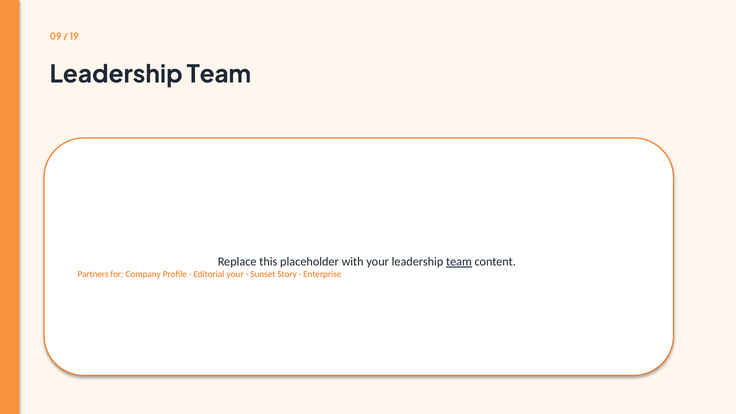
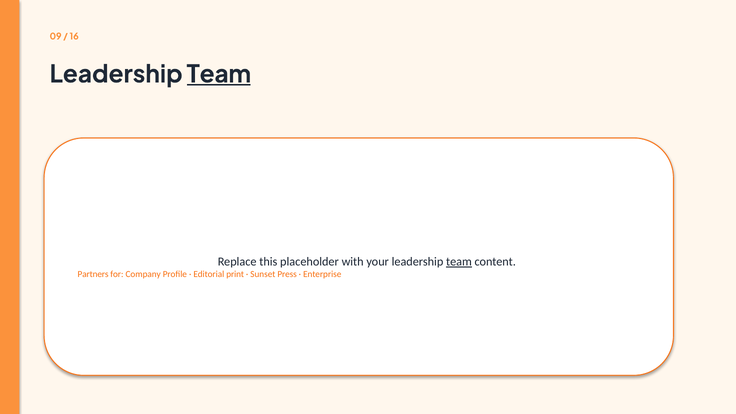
19: 19 -> 16
Team at (219, 74) underline: none -> present
Editorial your: your -> print
Story: Story -> Press
